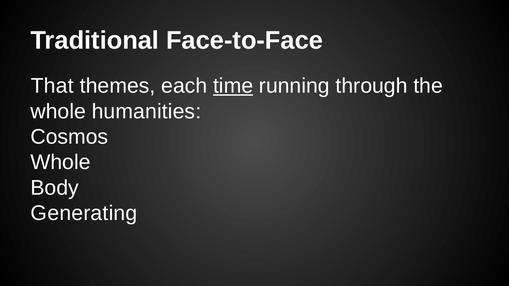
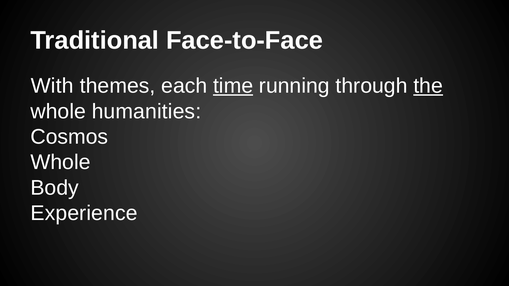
That: That -> With
the underline: none -> present
Generating: Generating -> Experience
